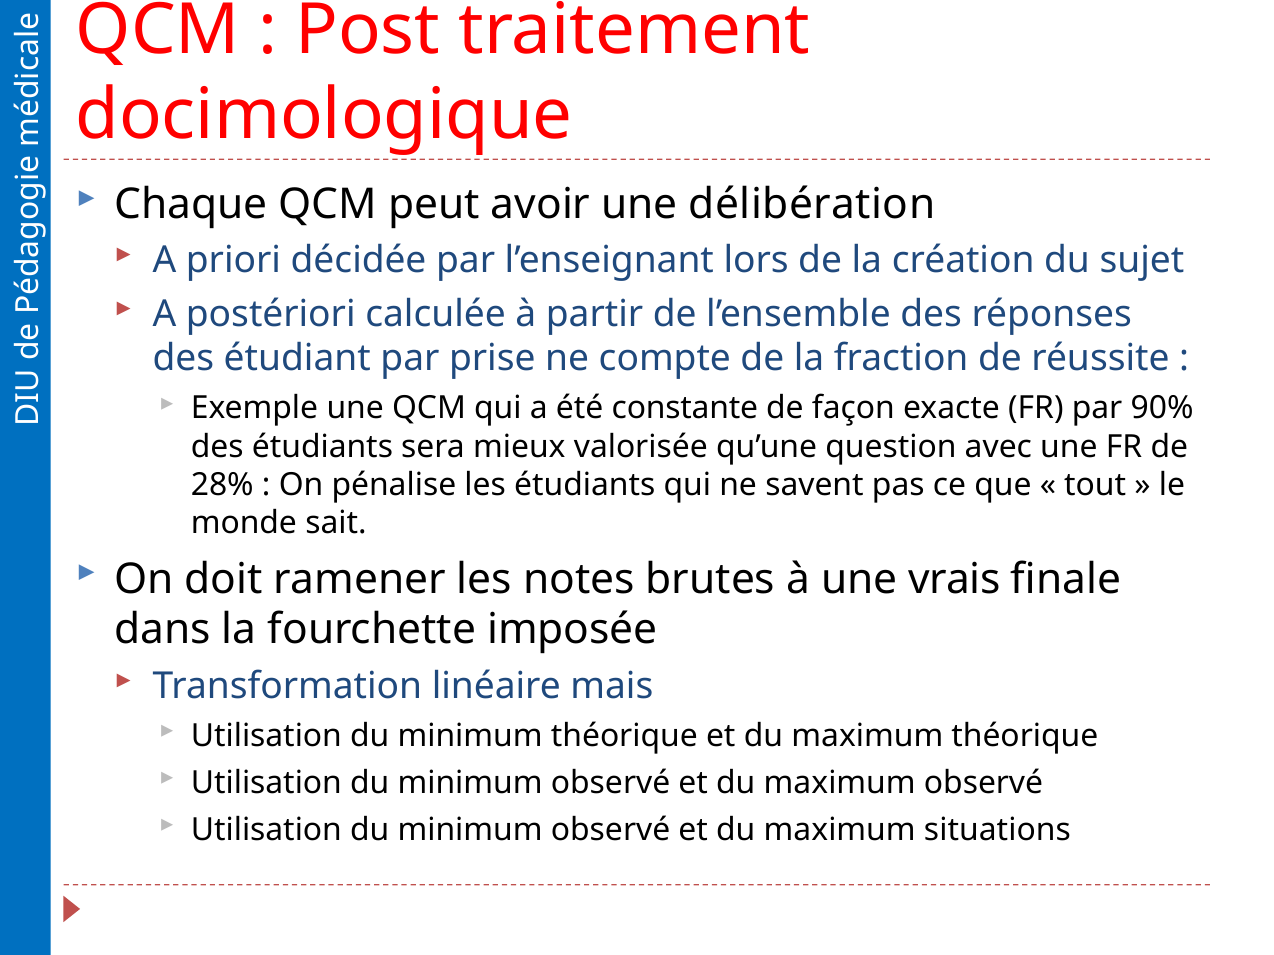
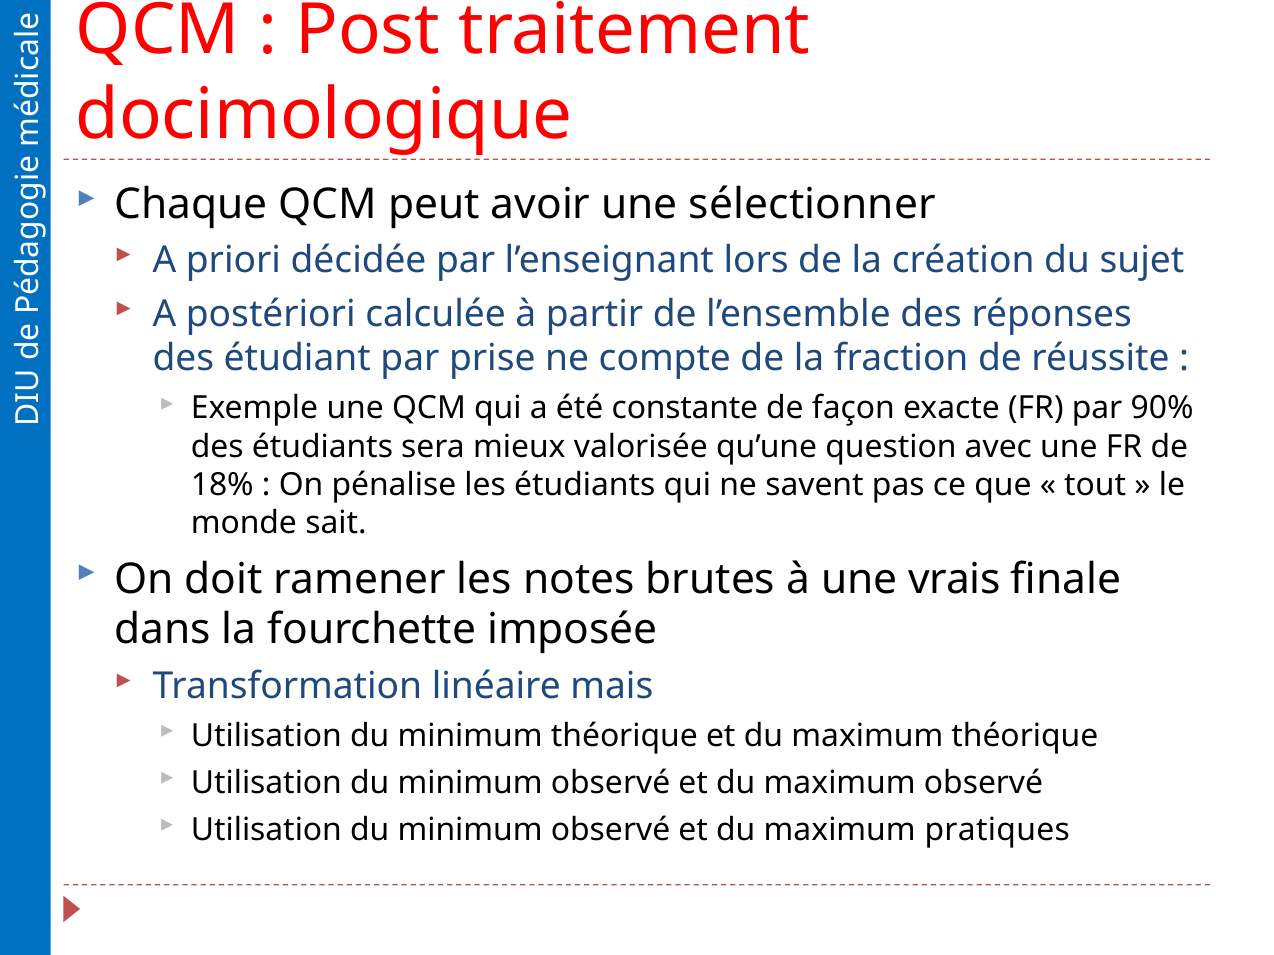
délibération: délibération -> sélectionner
28%: 28% -> 18%
situations: situations -> pratiques
